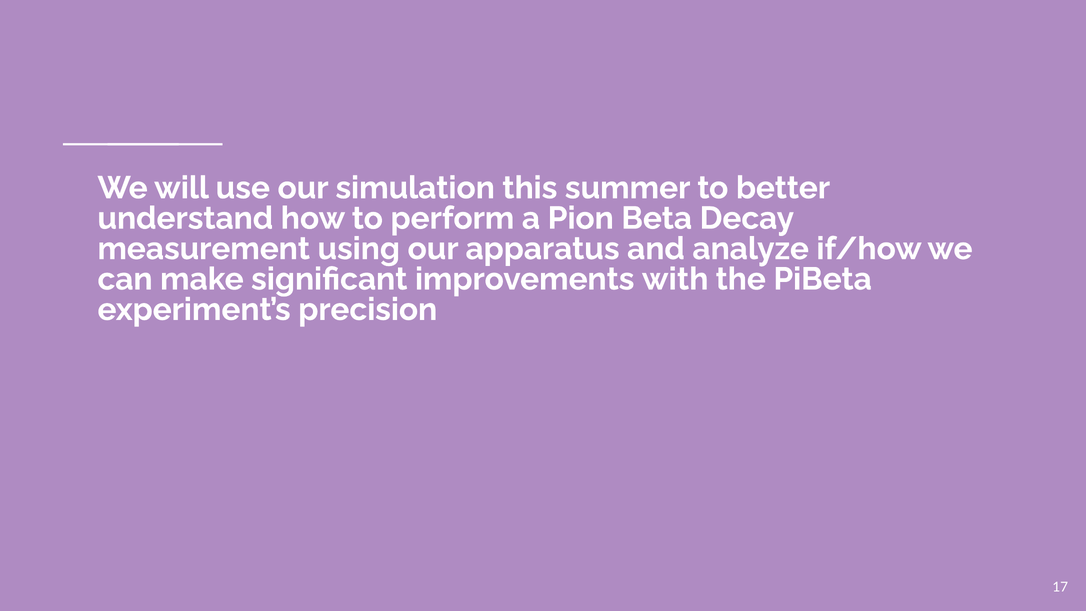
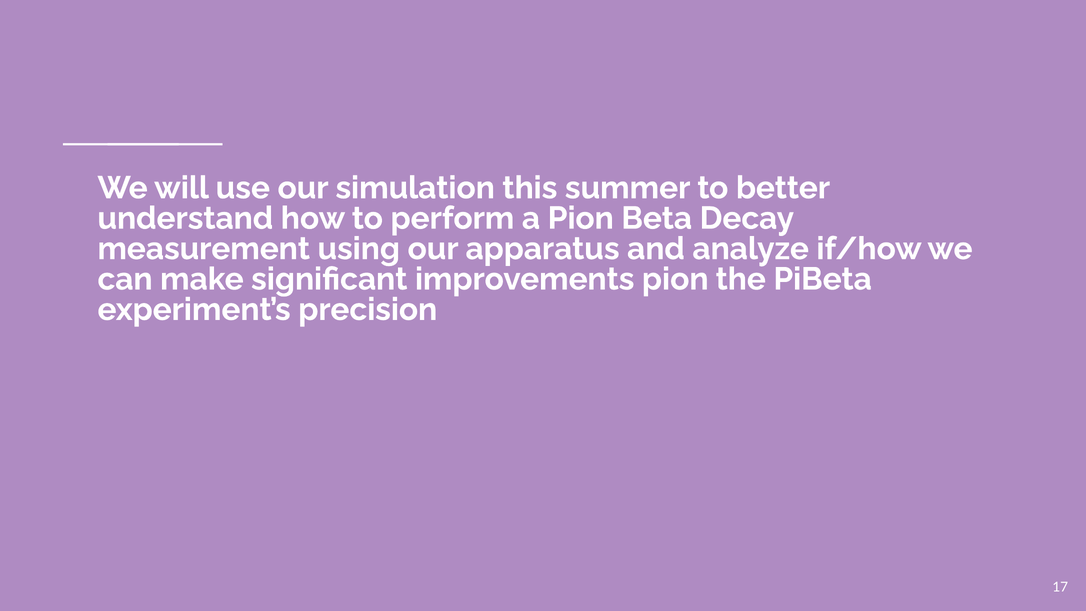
improvements with: with -> pion
